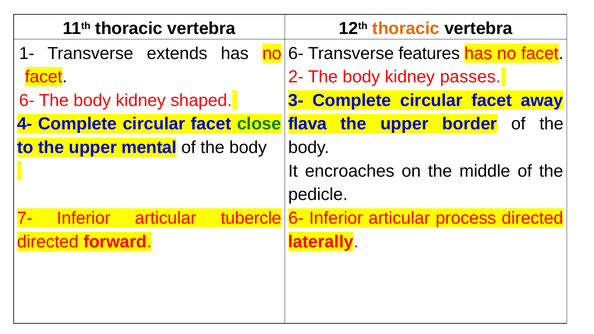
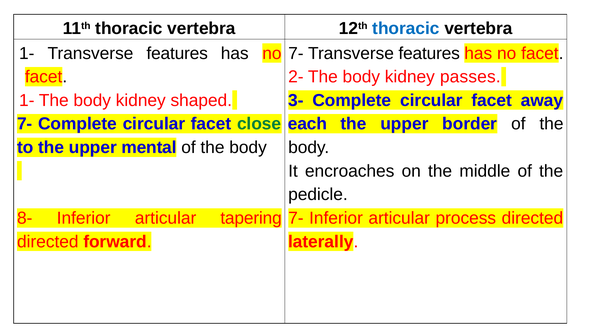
thoracic at (406, 29) colour: orange -> blue
1- Transverse extends: extends -> features
6- at (296, 53): 6- -> 7-
6- at (27, 100): 6- -> 1-
4- at (25, 124): 4- -> 7-
flava: flava -> each
7-: 7- -> 8-
tubercle: tubercle -> tapering
6- at (296, 218): 6- -> 7-
